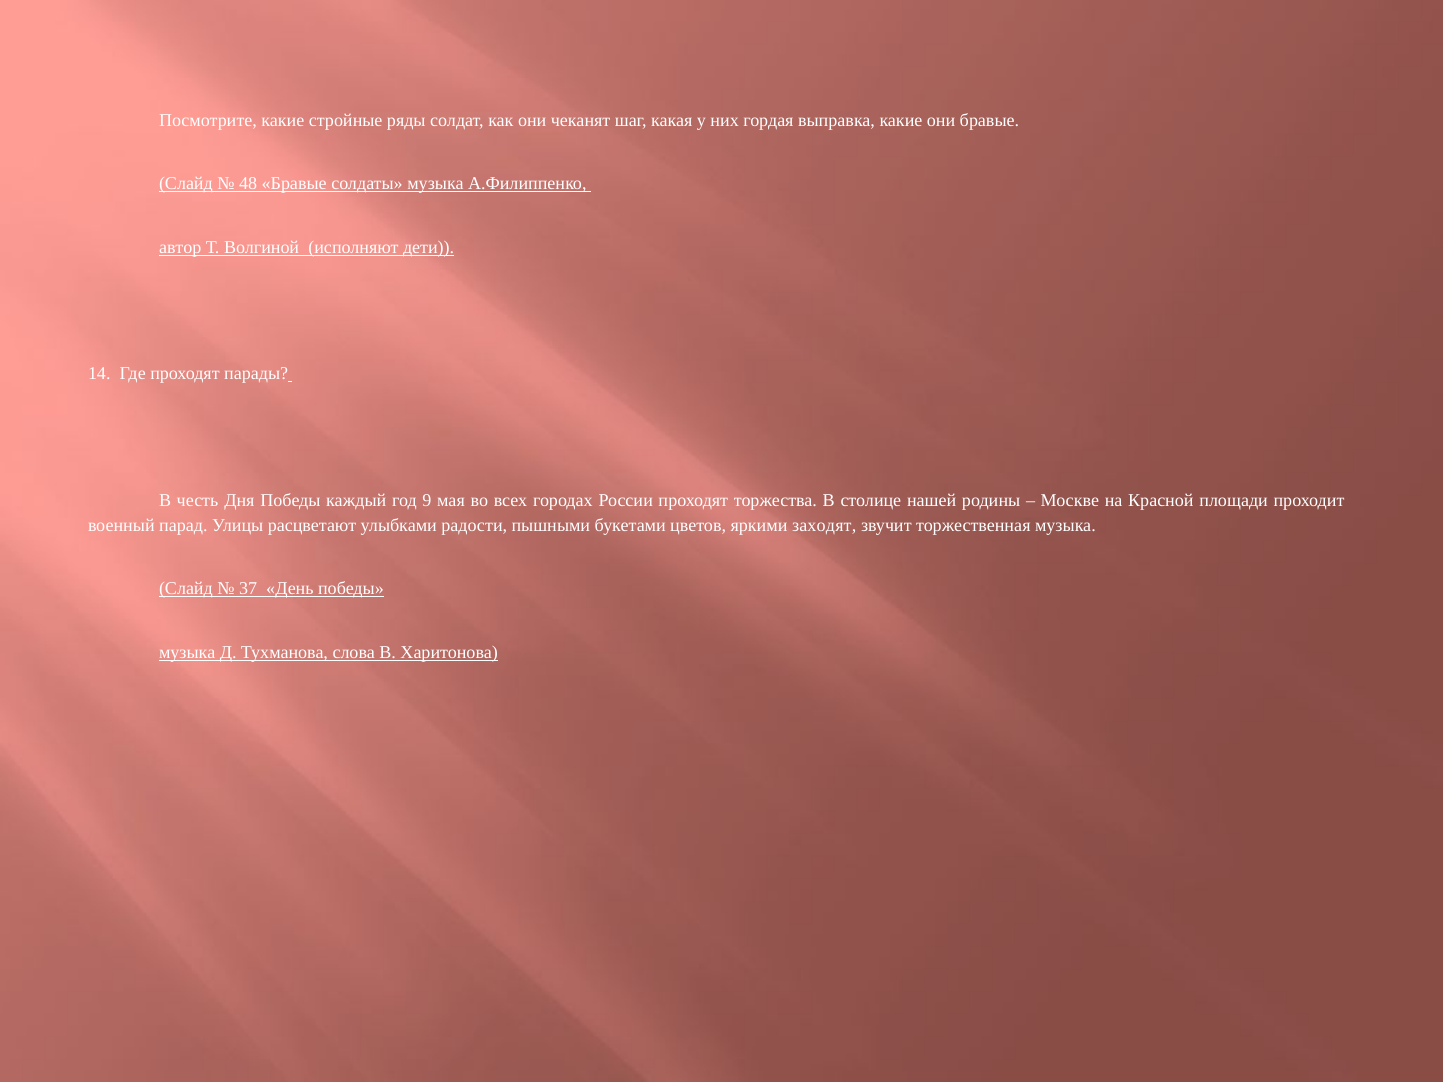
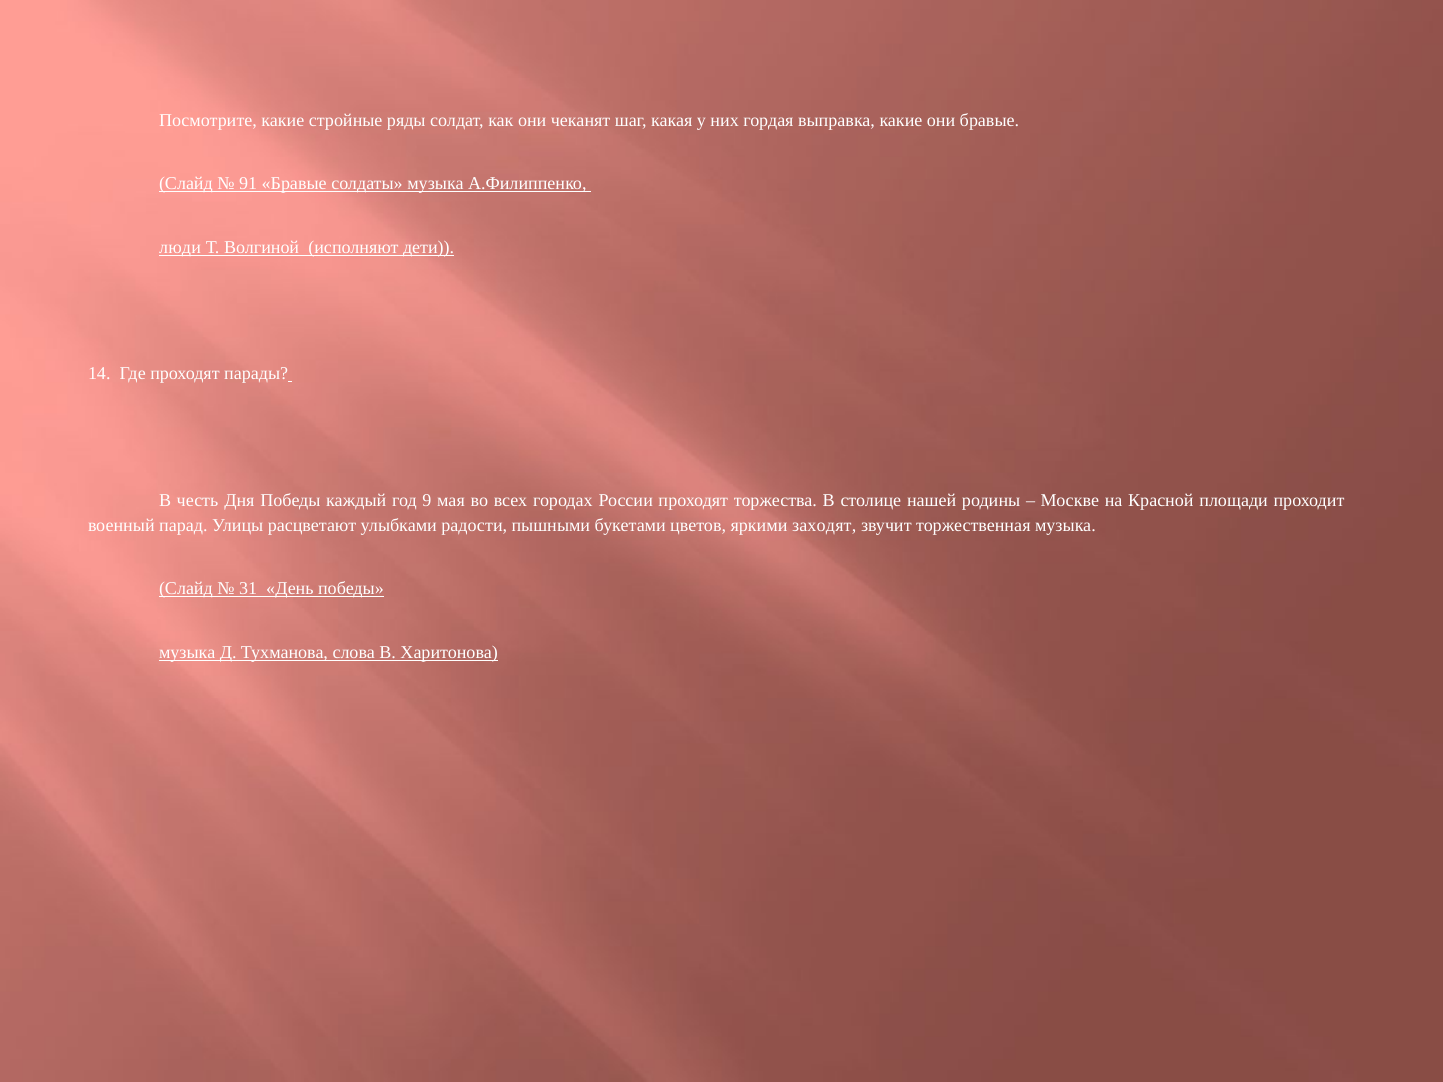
48: 48 -> 91
автор: автор -> люди
37: 37 -> 31
